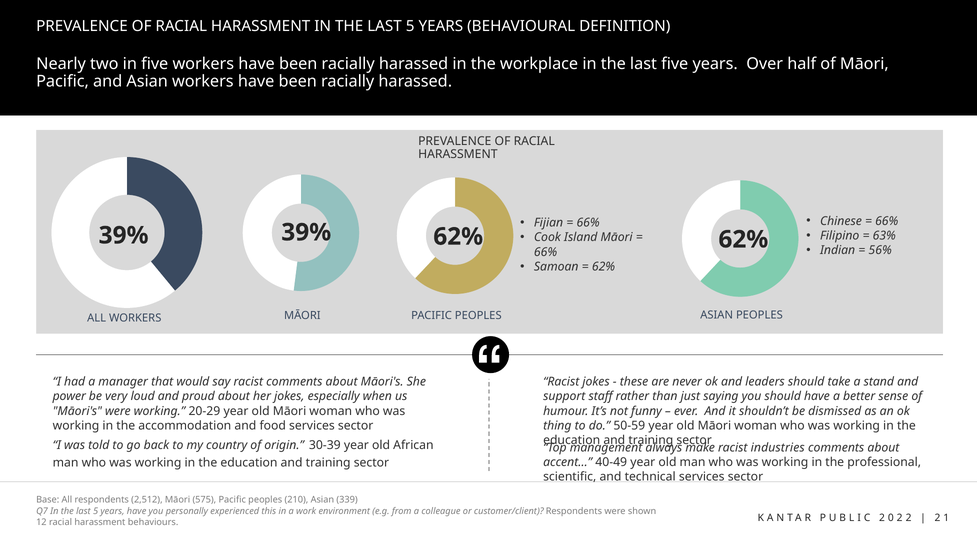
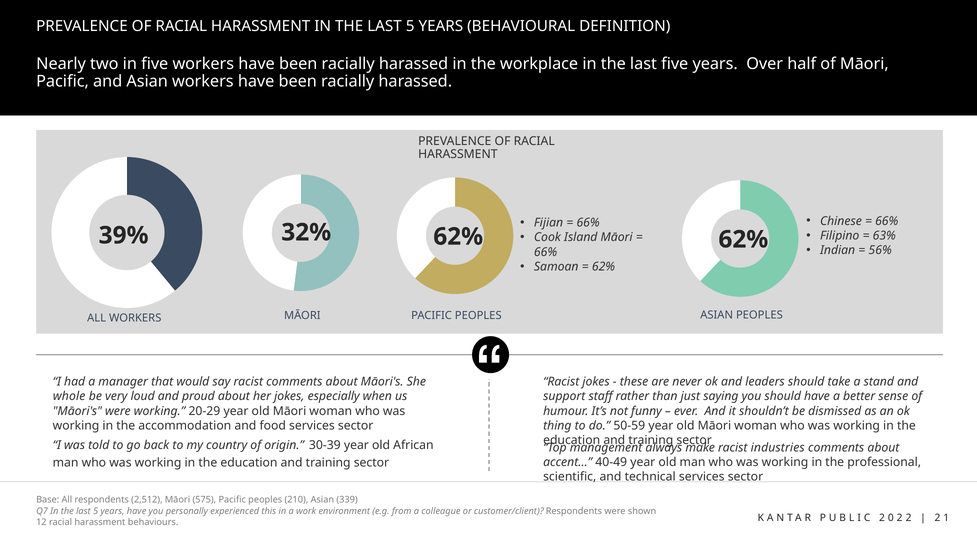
39% at (306, 232): 39% -> 32%
power: power -> whole
